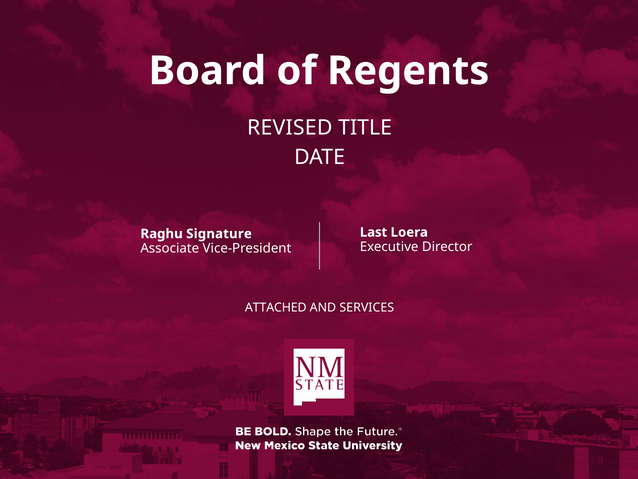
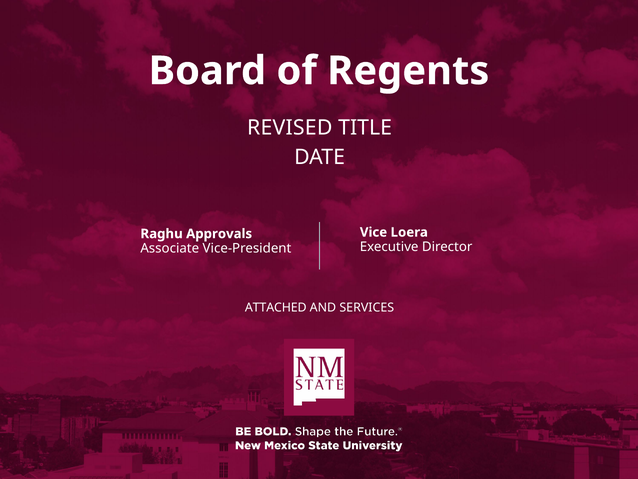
Last: Last -> Vice
Signature: Signature -> Approvals
